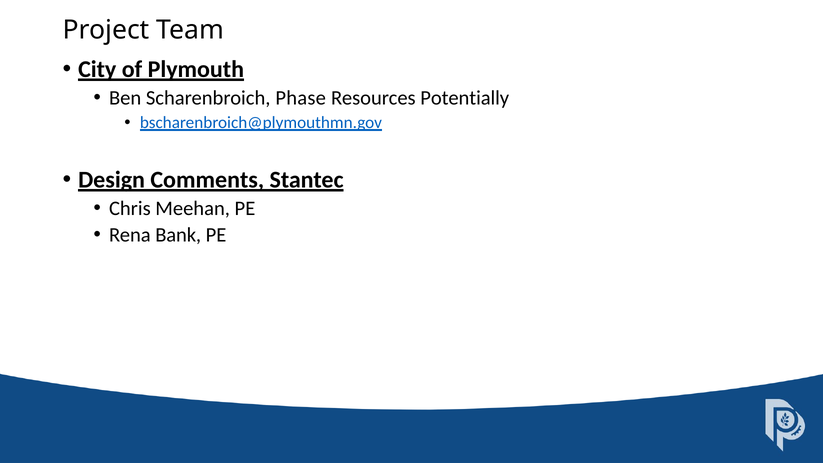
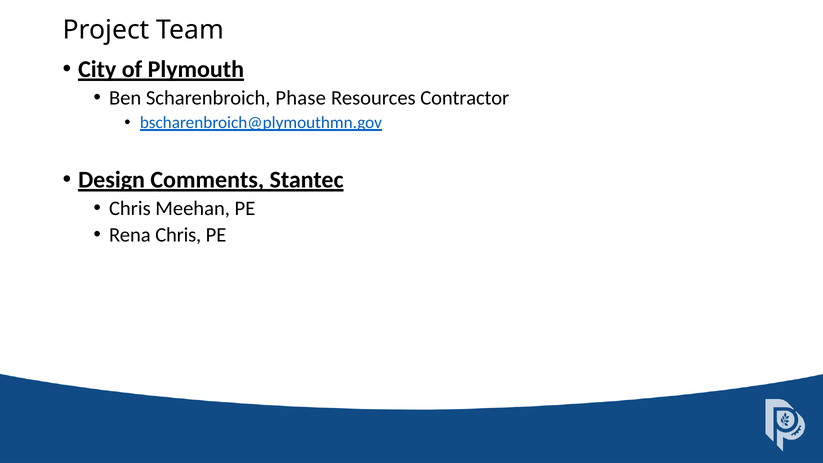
Potentially: Potentially -> Contractor
Rena Bank: Bank -> Chris
